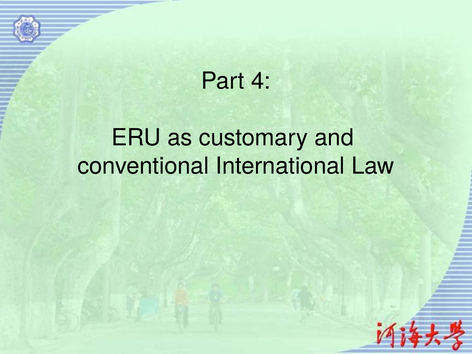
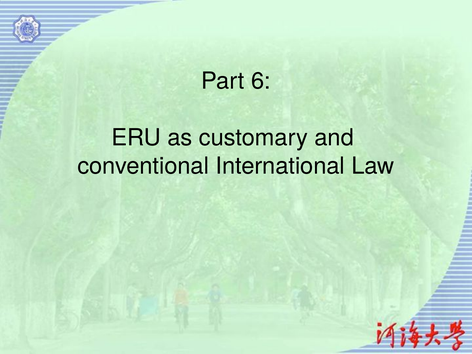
4: 4 -> 6
